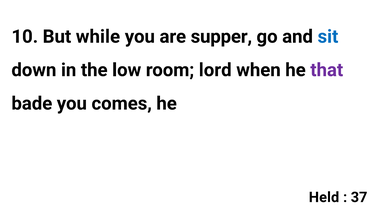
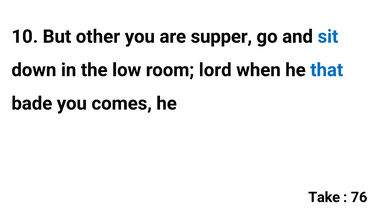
while: while -> other
that colour: purple -> blue
Held: Held -> Take
37: 37 -> 76
